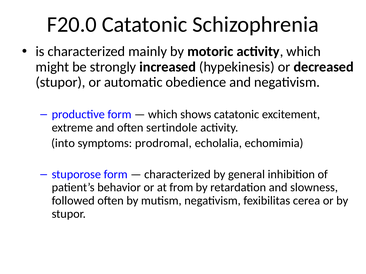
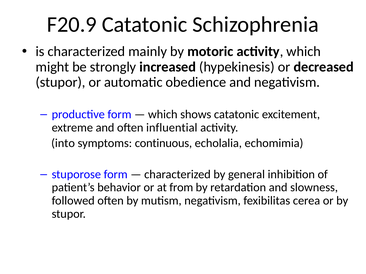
F20.0: F20.0 -> F20.9
sertindole: sertindole -> influential
prodromal: prodromal -> continuous
